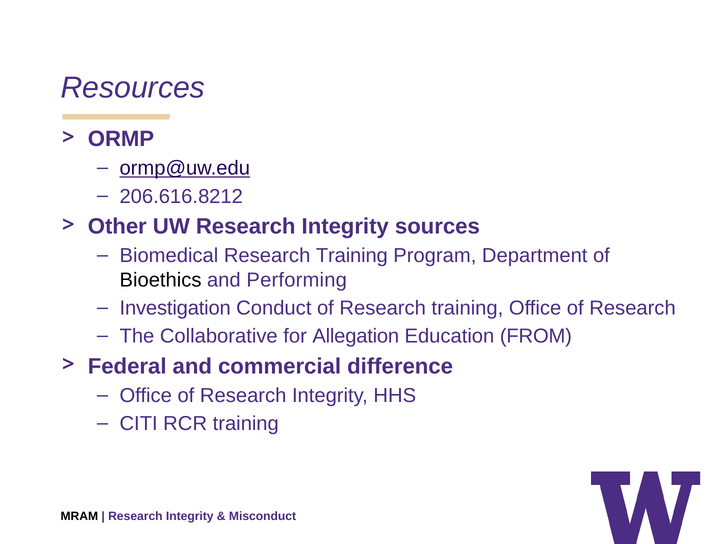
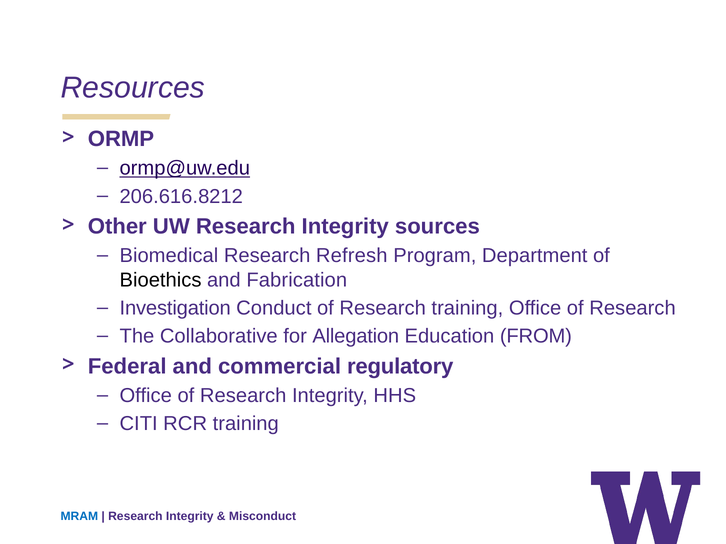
Biomedical Research Training: Training -> Refresh
Performing: Performing -> Fabrication
difference: difference -> regulatory
MRAM colour: black -> blue
